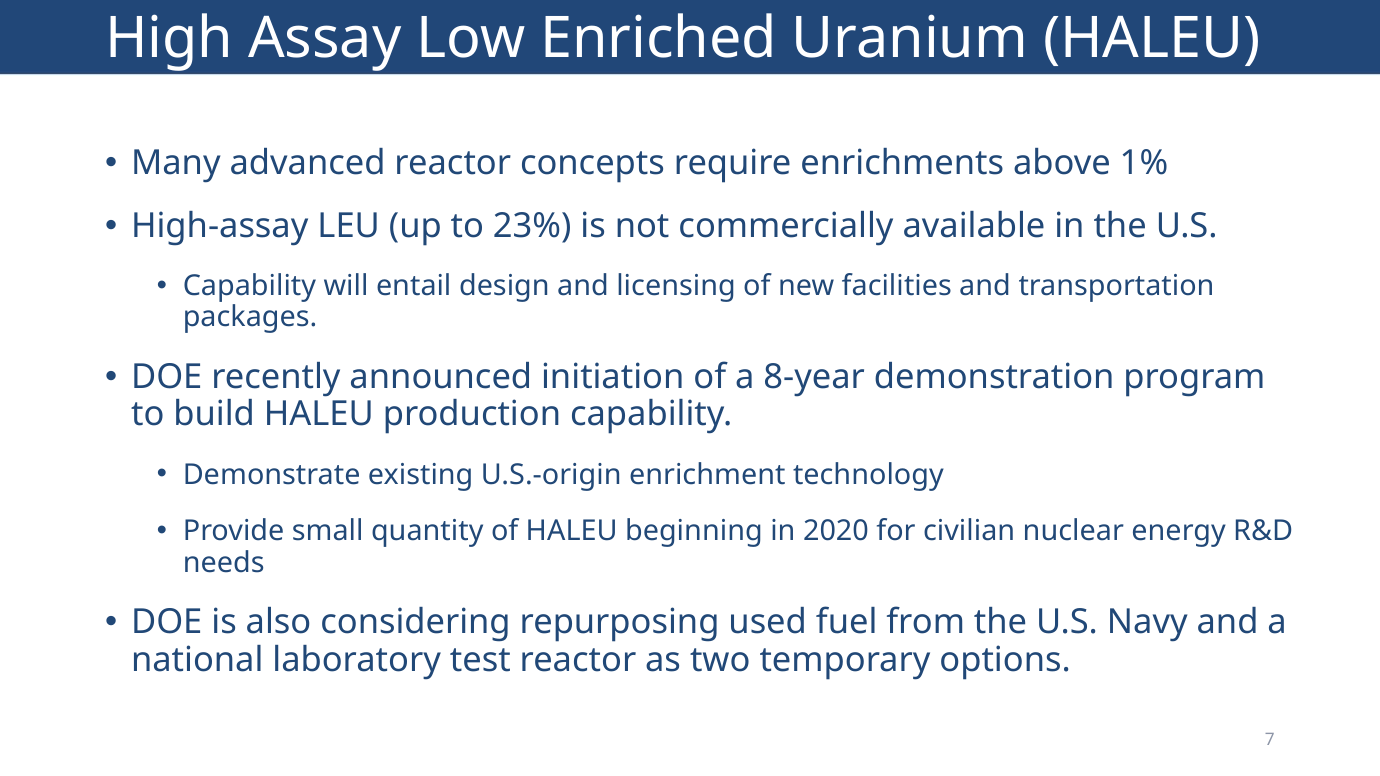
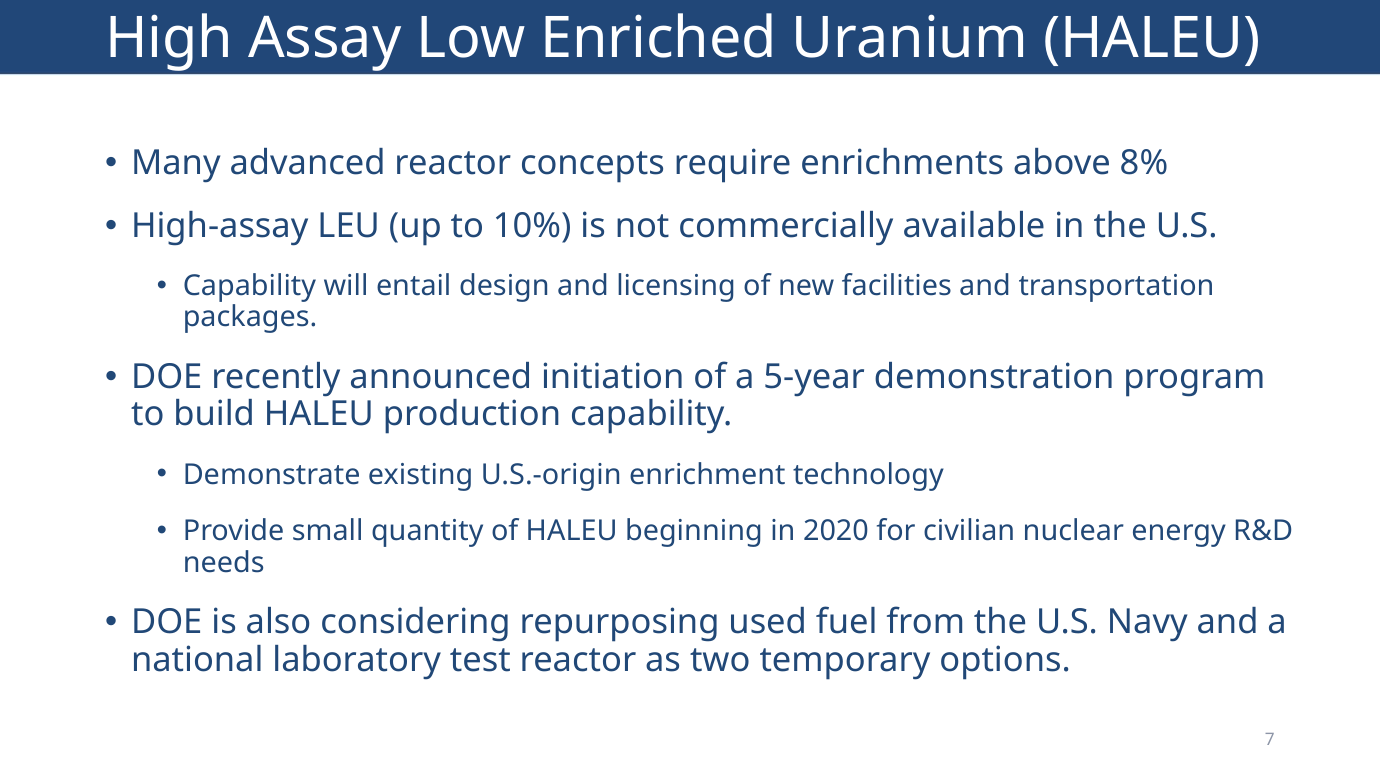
1%: 1% -> 8%
23%: 23% -> 10%
8-year: 8-year -> 5-year
